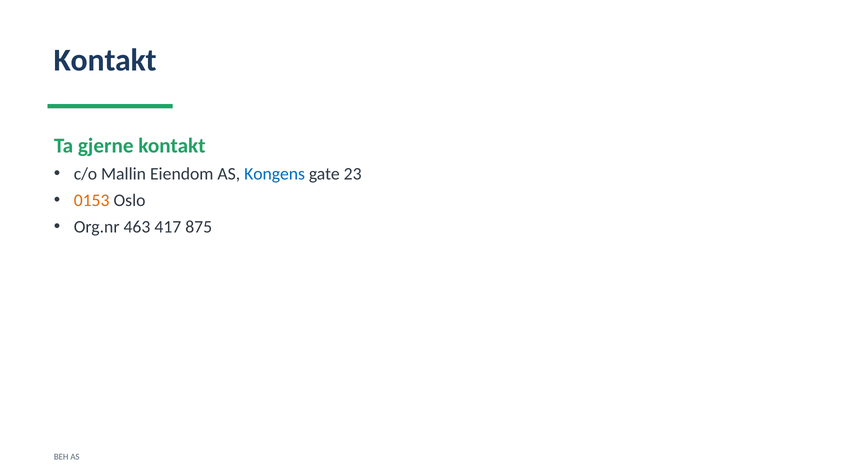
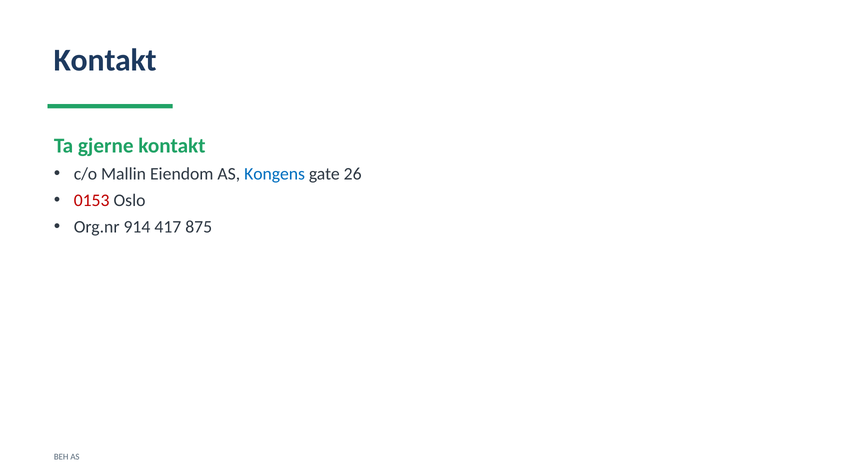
23: 23 -> 26
0153 colour: orange -> red
463: 463 -> 914
